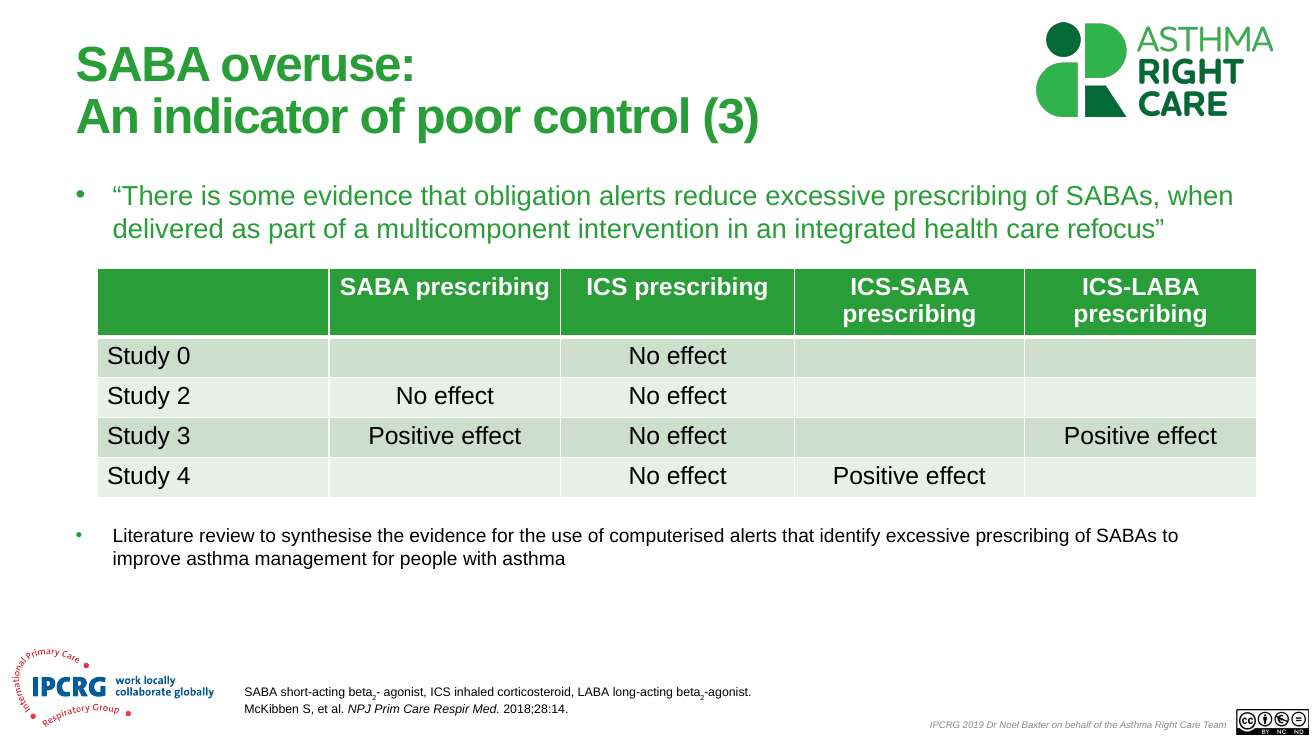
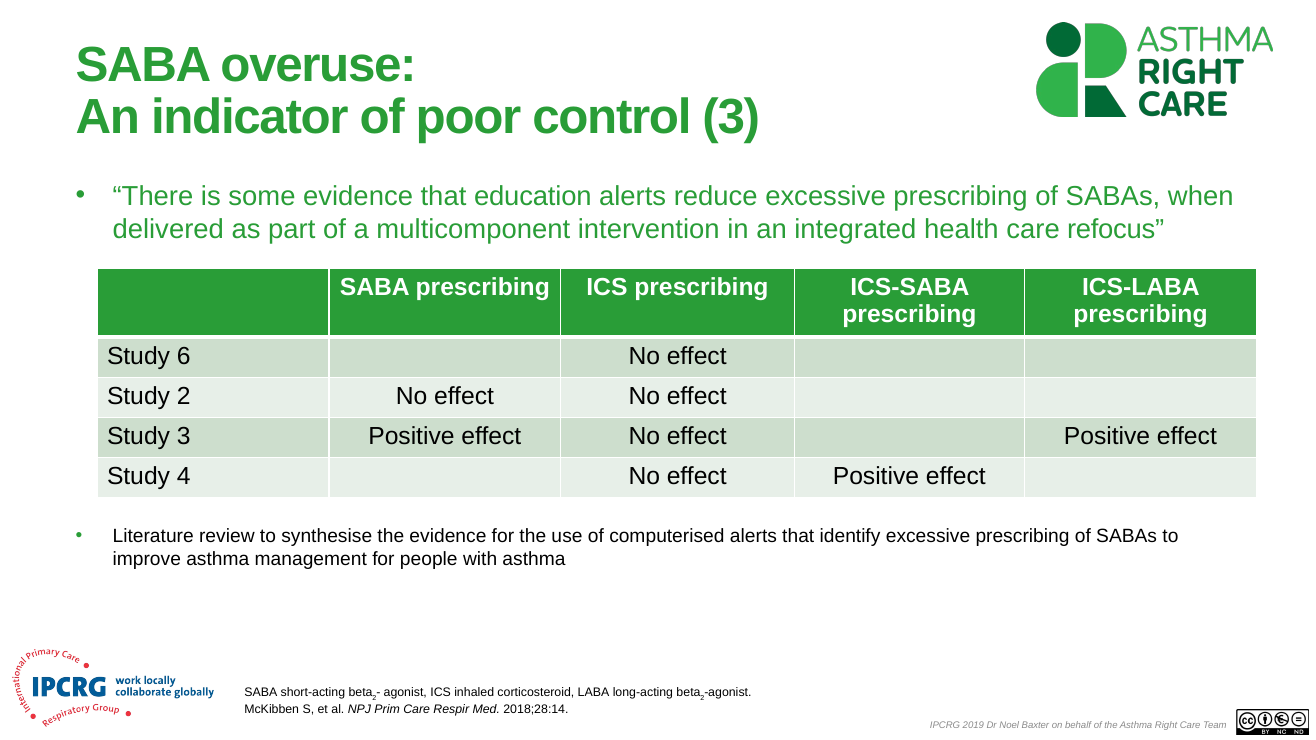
obligation: obligation -> education
0: 0 -> 6
